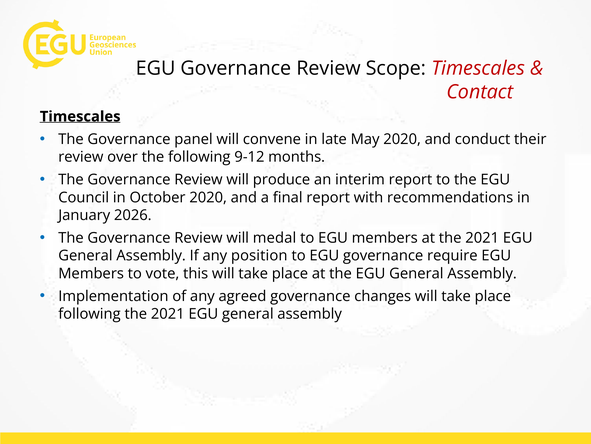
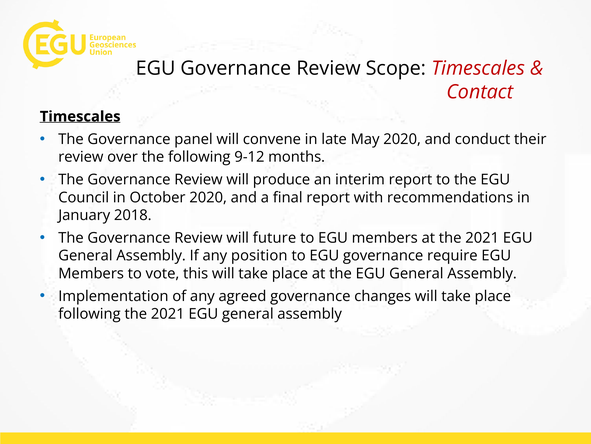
2026: 2026 -> 2018
medal: medal -> future
